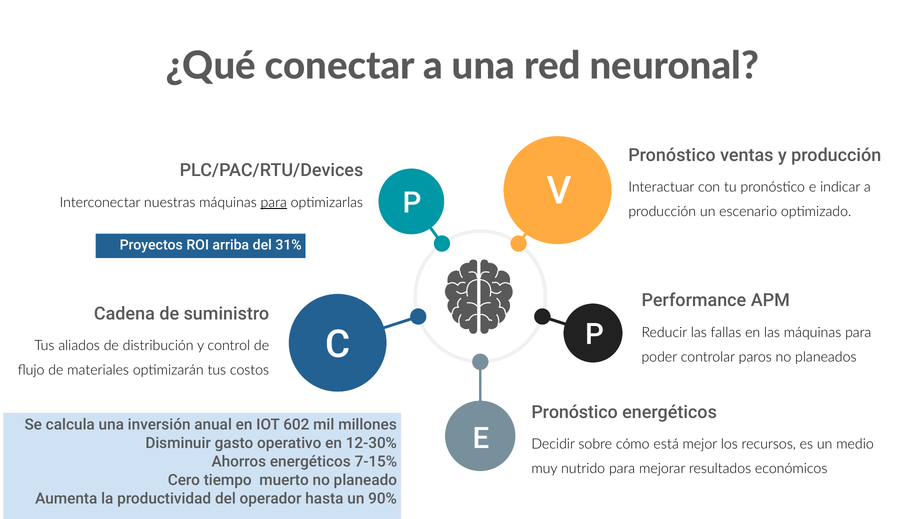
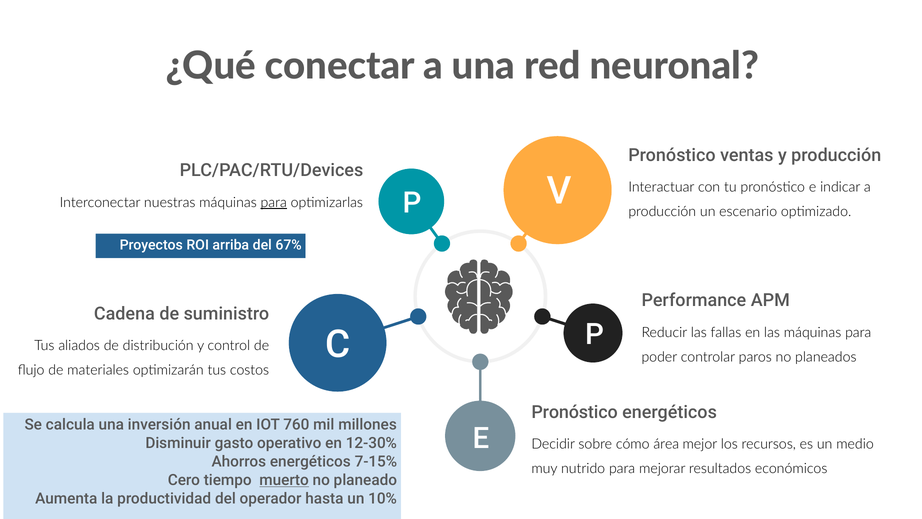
31%: 31% -> 67%
602: 602 -> 760
está: está -> área
muerto underline: none -> present
90%: 90% -> 10%
